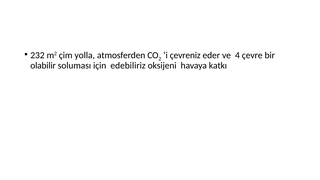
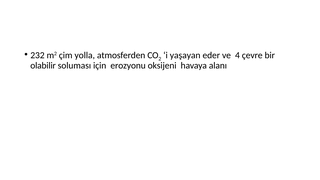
çevreniz: çevreniz -> yaşayan
edebiliriz: edebiliriz -> erozyonu
katkı: katkı -> alanı
